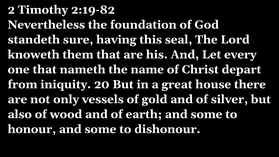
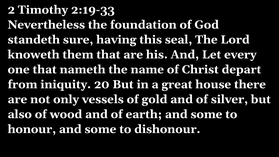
2:19-82: 2:19-82 -> 2:19-33
